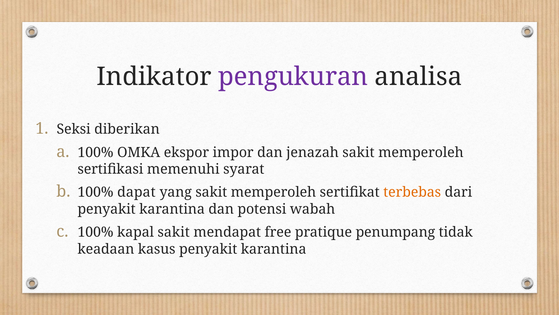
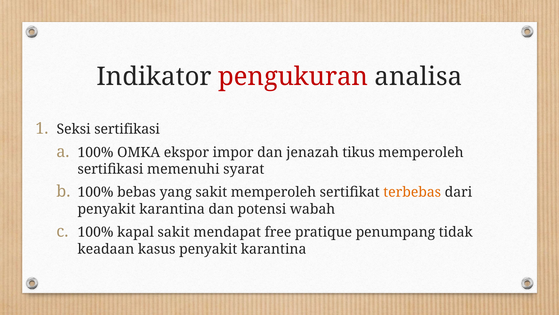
pengukuran colour: purple -> red
Seksi diberikan: diberikan -> sertifikasi
jenazah sakit: sakit -> tikus
dapat: dapat -> bebas
